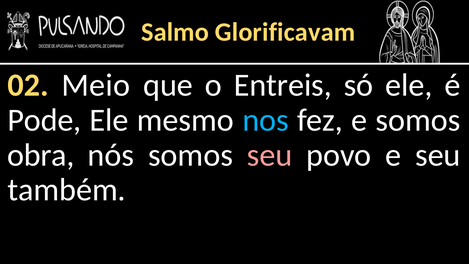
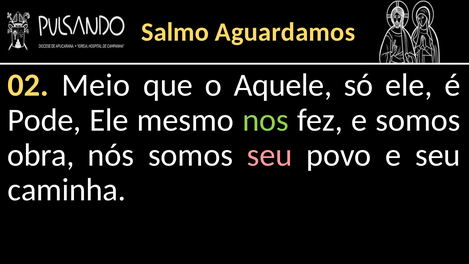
Glorificavam: Glorificavam -> Aguardamos
Entreis: Entreis -> Aquele
nos colour: light blue -> light green
também: também -> caminha
